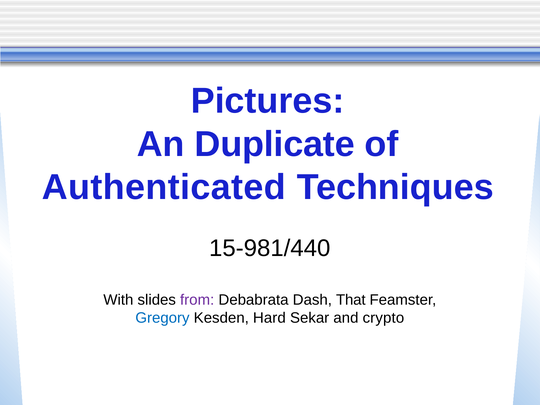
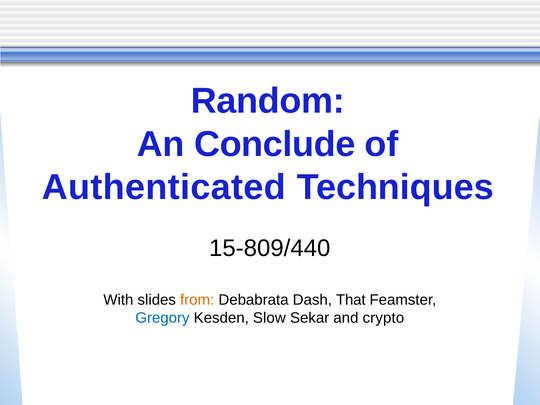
Pictures: Pictures -> Random
Duplicate: Duplicate -> Conclude
15-981/440: 15-981/440 -> 15-809/440
from colour: purple -> orange
Hard: Hard -> Slow
